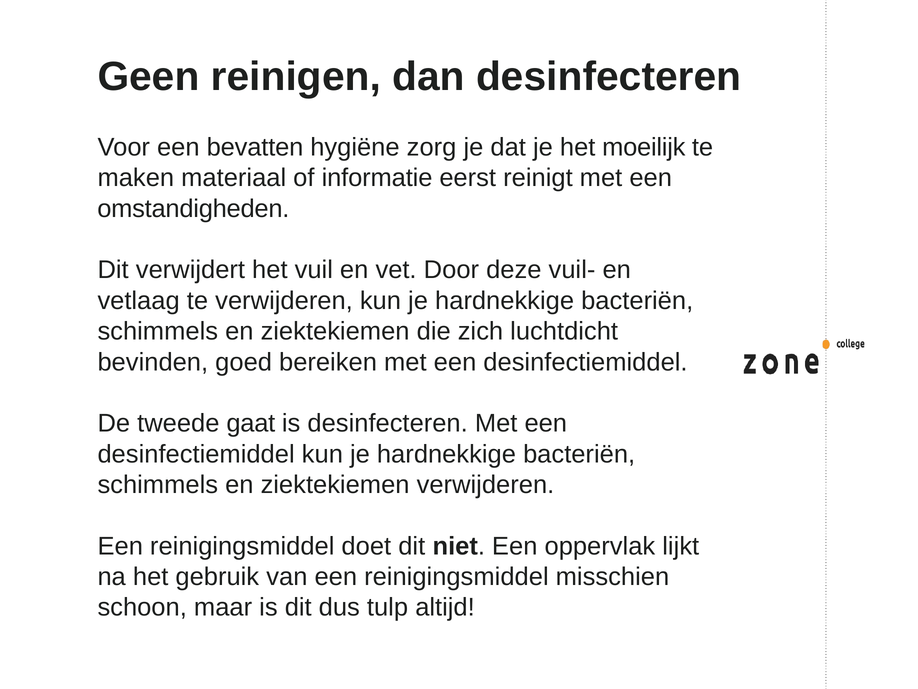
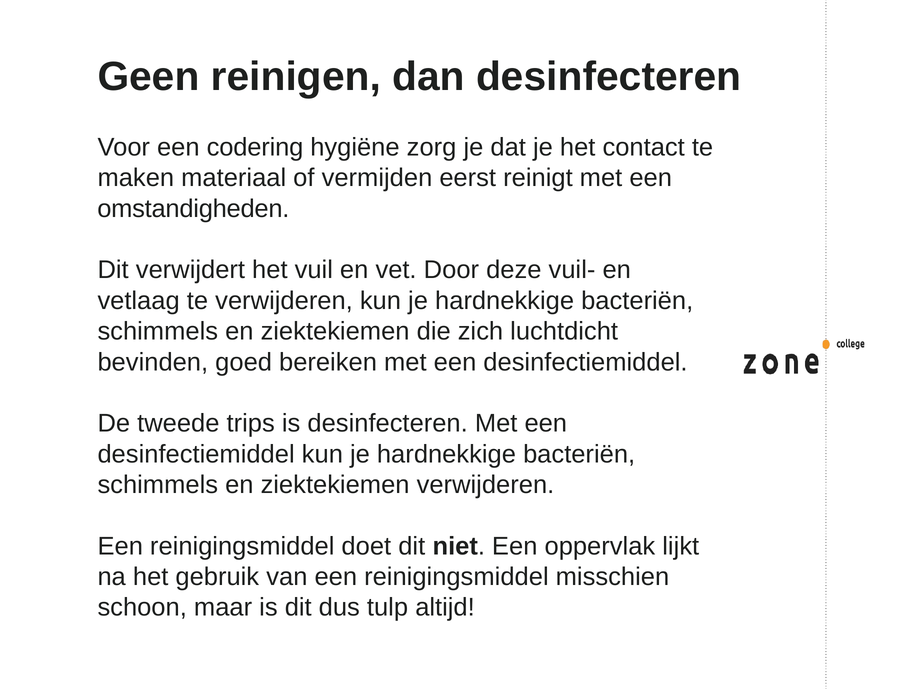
bevatten: bevatten -> codering
moeilijk: moeilijk -> contact
informatie: informatie -> vermijden
gaat: gaat -> trips
